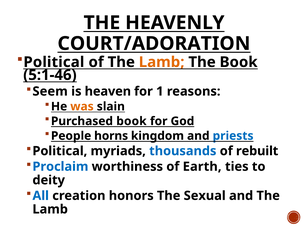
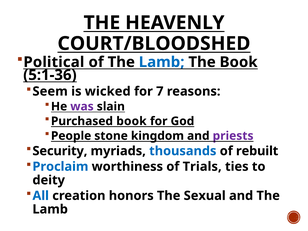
COURT/ADORATION: COURT/ADORATION -> COURT/BLOODSHED
Lamb at (162, 62) colour: orange -> blue
5:1-46: 5:1-46 -> 5:1-36
heaven: heaven -> wicked
1: 1 -> 7
was colour: orange -> purple
horns: horns -> stone
priests colour: blue -> purple
Political at (60, 151): Political -> Security
Earth: Earth -> Trials
